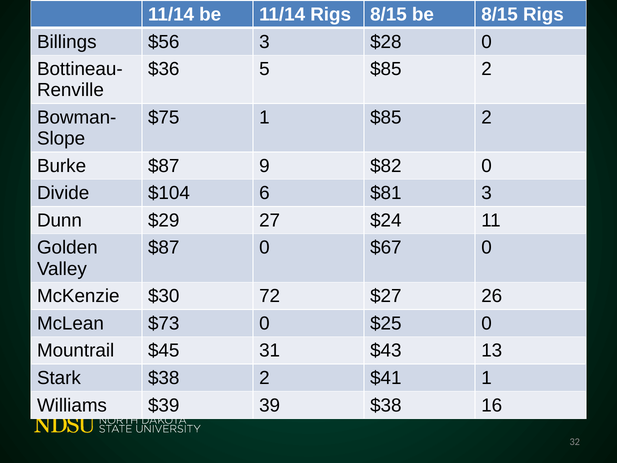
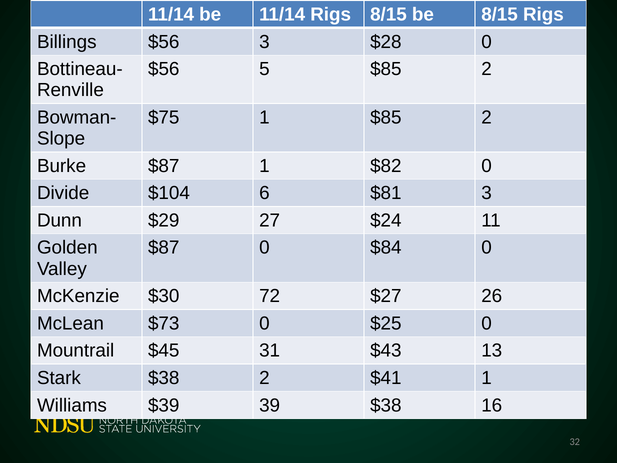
$36 at (164, 69): $36 -> $56
$87 9: 9 -> 1
$67: $67 -> $84
